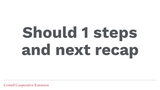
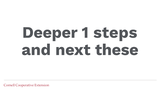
Should: Should -> Deeper
recap: recap -> these
